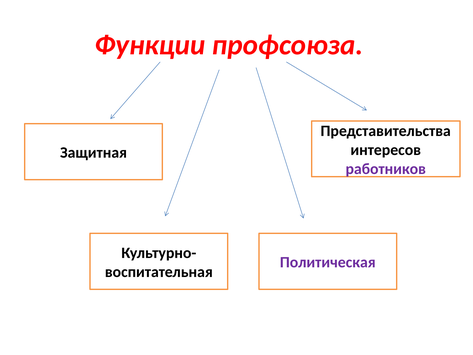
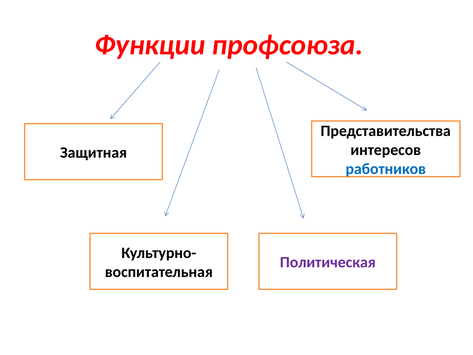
работников colour: purple -> blue
